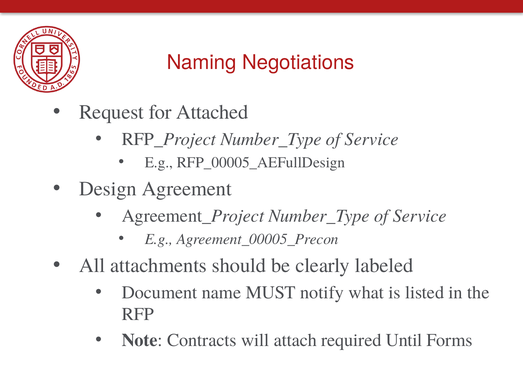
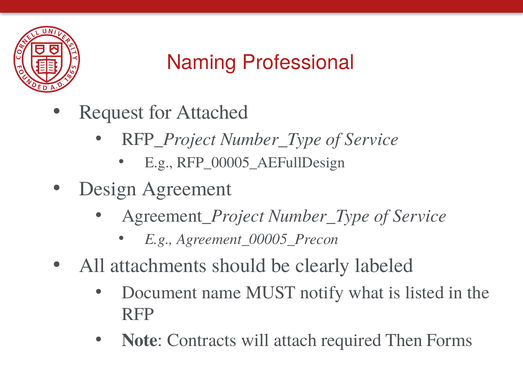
Negotiations: Negotiations -> Professional
Until: Until -> Then
